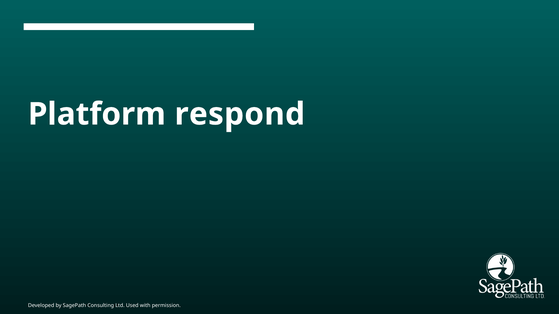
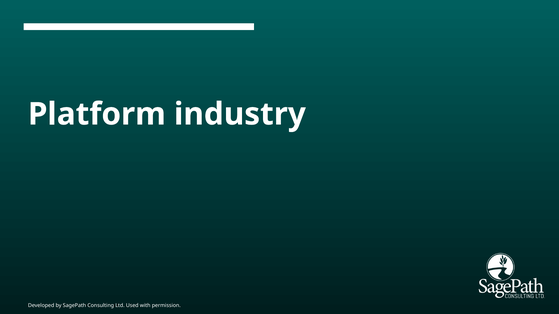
respond: respond -> industry
